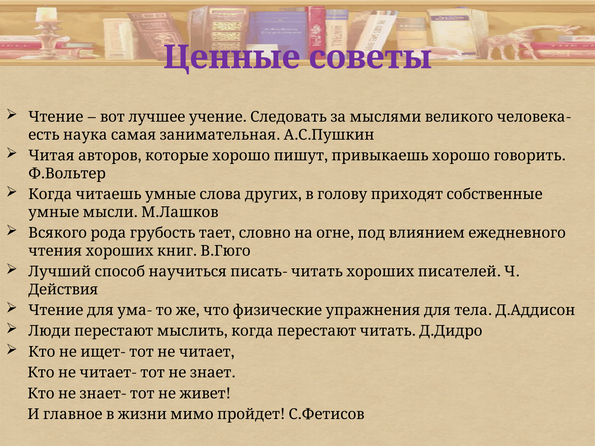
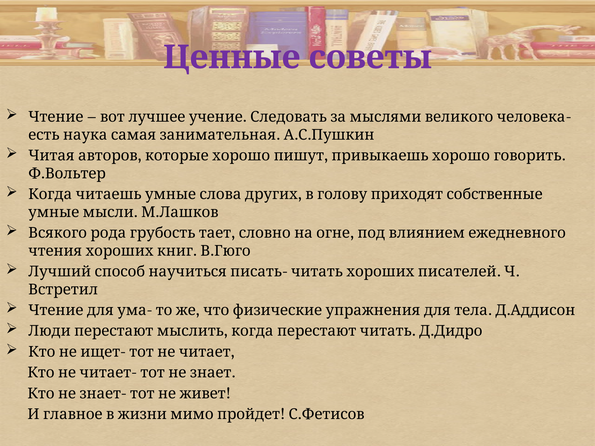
Действия: Действия -> Встретил
